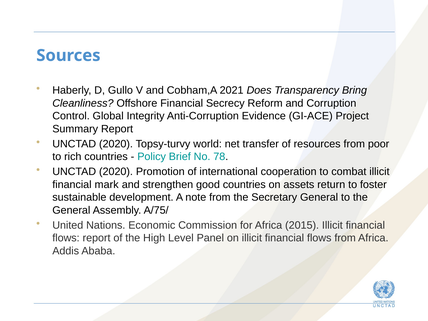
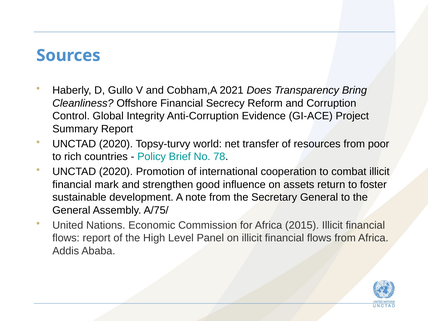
good countries: countries -> influence
